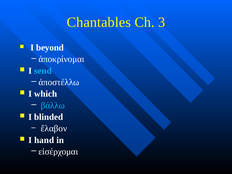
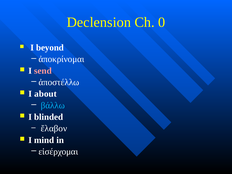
Chantables: Chantables -> Declension
3: 3 -> 0
send colour: light blue -> pink
which: which -> about
hand: hand -> mind
